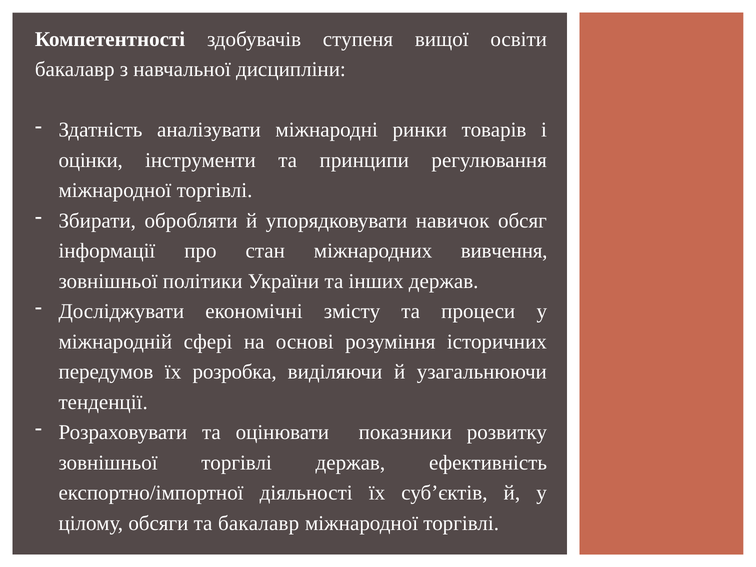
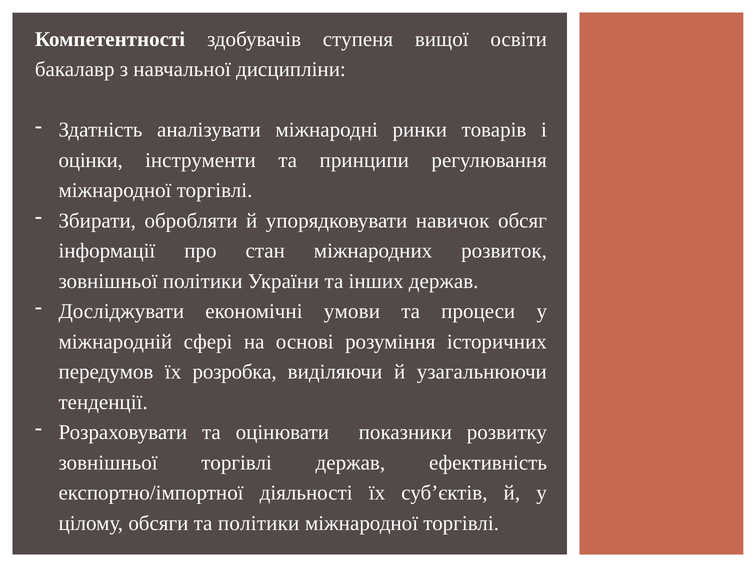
вивчення: вивчення -> розвиток
змісту: змісту -> умови
та бакалавр: бакалавр -> політики
